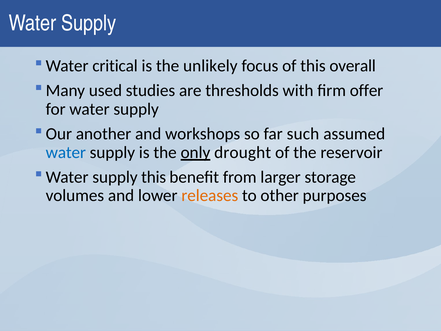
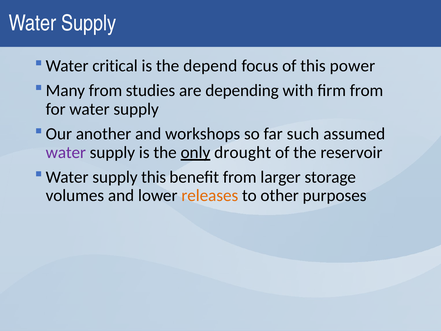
unlikely: unlikely -> depend
overall: overall -> power
Many used: used -> from
thresholds: thresholds -> depending
firm offer: offer -> from
water at (66, 152) colour: blue -> purple
